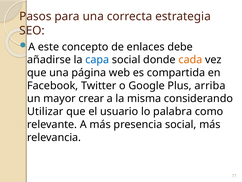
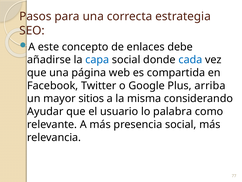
cada colour: orange -> blue
crear: crear -> sitios
Utilizar: Utilizar -> Ayudar
